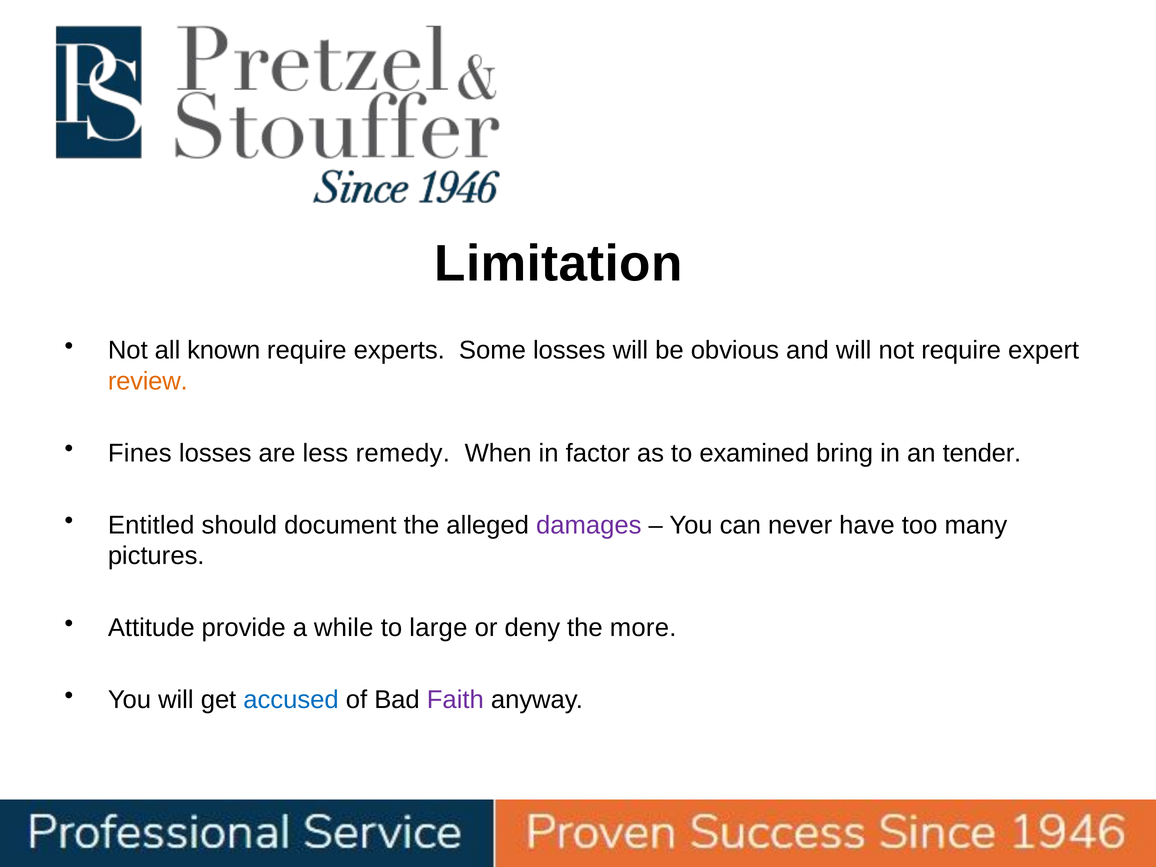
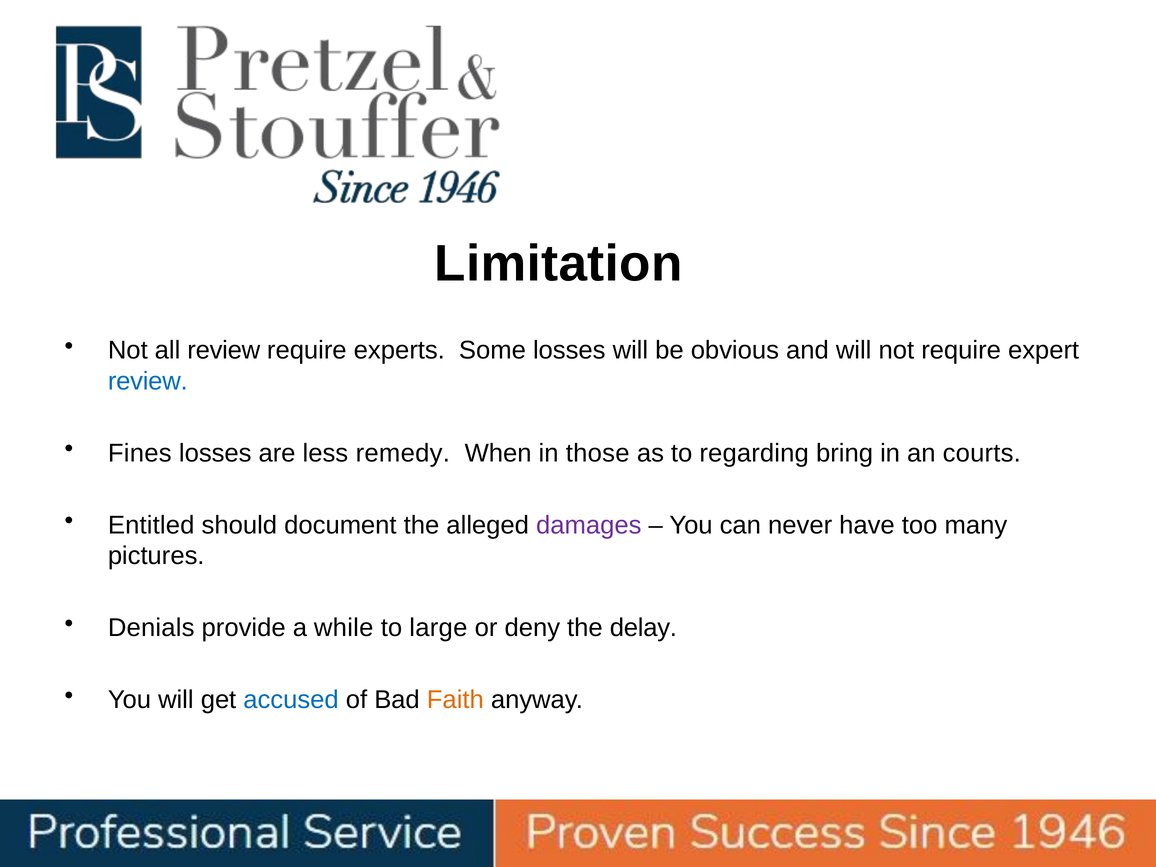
all known: known -> review
review at (148, 381) colour: orange -> blue
factor: factor -> those
examined: examined -> regarding
tender: tender -> courts
Attitude: Attitude -> Denials
more: more -> delay
Faith colour: purple -> orange
